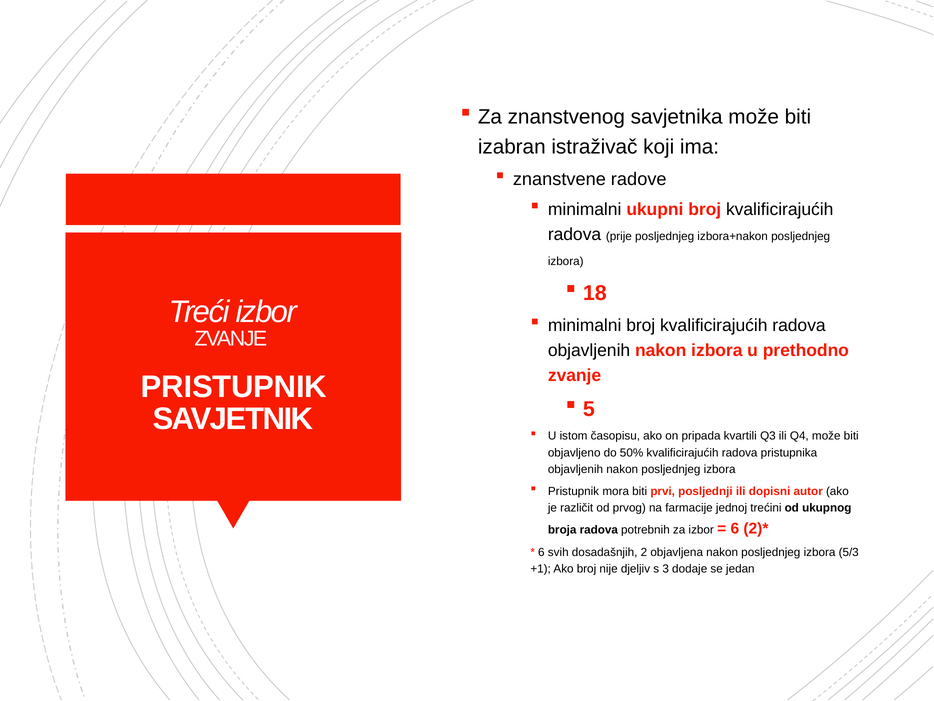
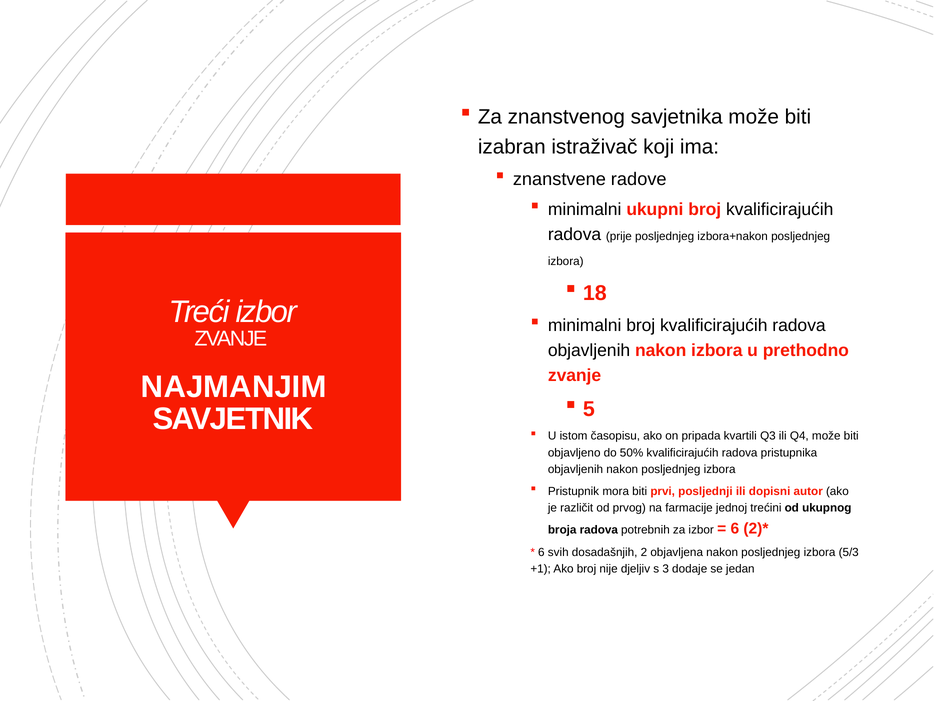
PRISTUPNIK at (234, 387): PRISTUPNIK -> NAJMANJIM
